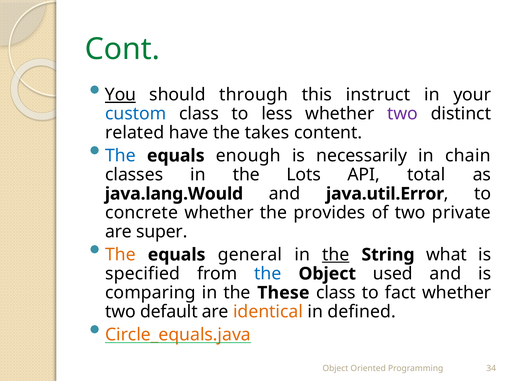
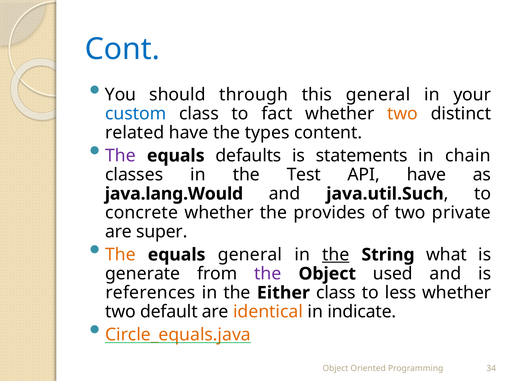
Cont colour: green -> blue
You underline: present -> none
this instruct: instruct -> general
less: less -> fact
two at (403, 114) colour: purple -> orange
takes: takes -> types
The at (120, 156) colour: blue -> purple
enough: enough -> defaults
necessarily: necessarily -> statements
Lots: Lots -> Test
API total: total -> have
java.util.Error: java.util.Error -> java.util.Such
specified: specified -> generate
the at (268, 274) colour: blue -> purple
comparing: comparing -> references
These: These -> Either
fact: fact -> less
defined: defined -> indicate
